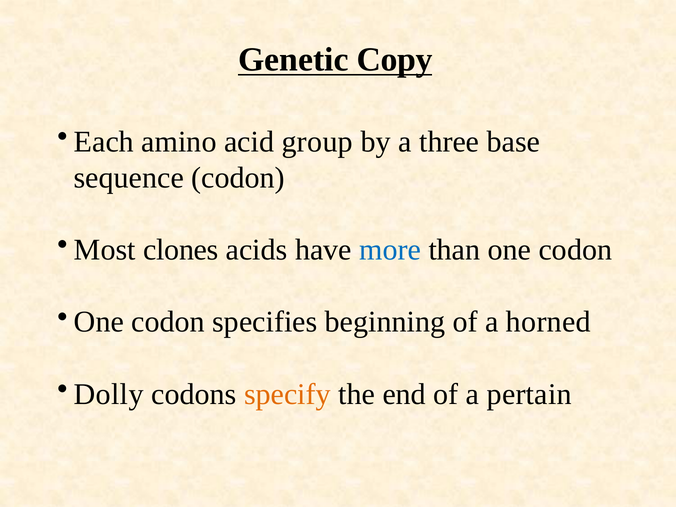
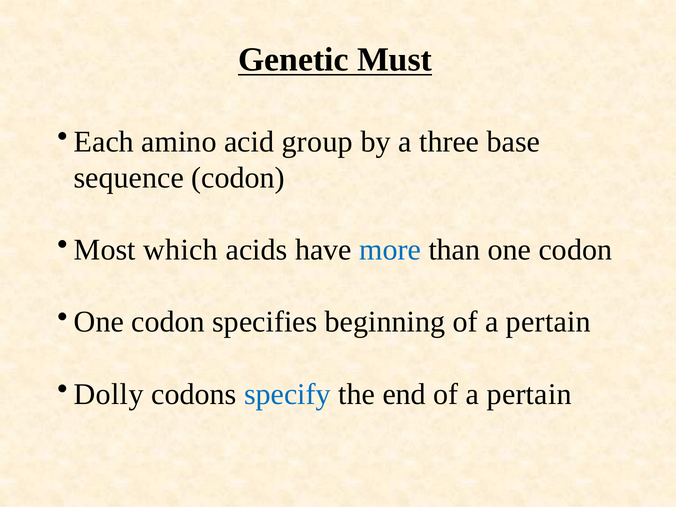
Copy: Copy -> Must
clones: clones -> which
beginning of a horned: horned -> pertain
specify colour: orange -> blue
